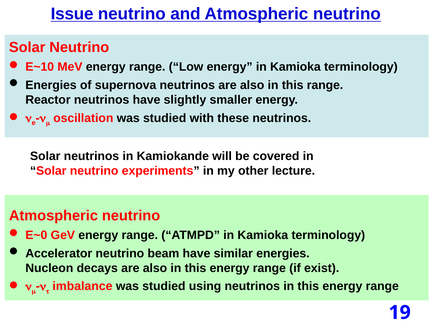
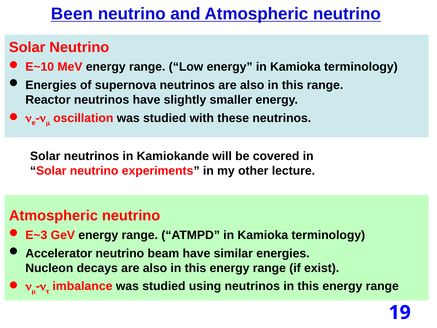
Issue: Issue -> Been
E~0: E~0 -> E~3
